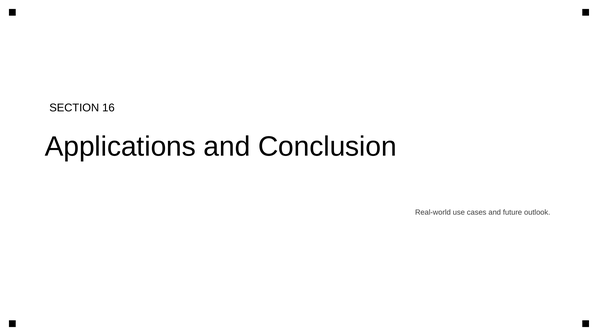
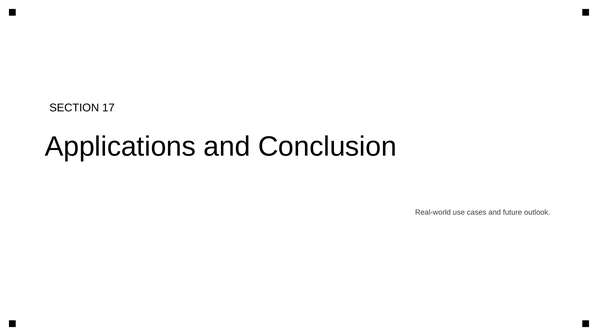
16: 16 -> 17
